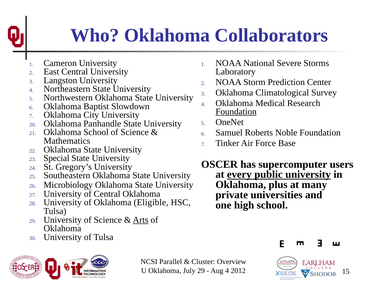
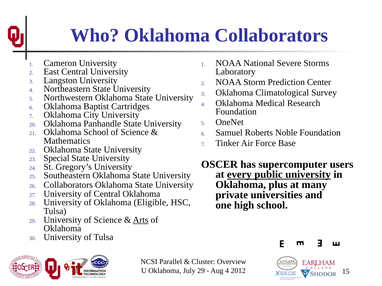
Slowdown: Slowdown -> Cartridges
Foundation at (236, 112) underline: present -> none
Microbiology at (68, 185): Microbiology -> Collaborators
